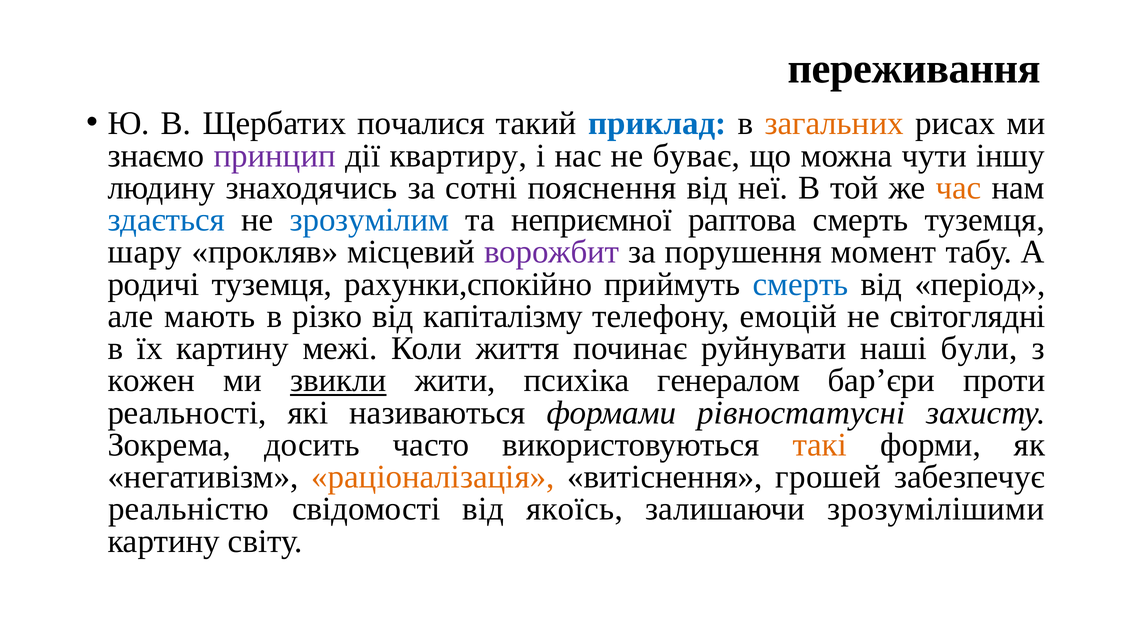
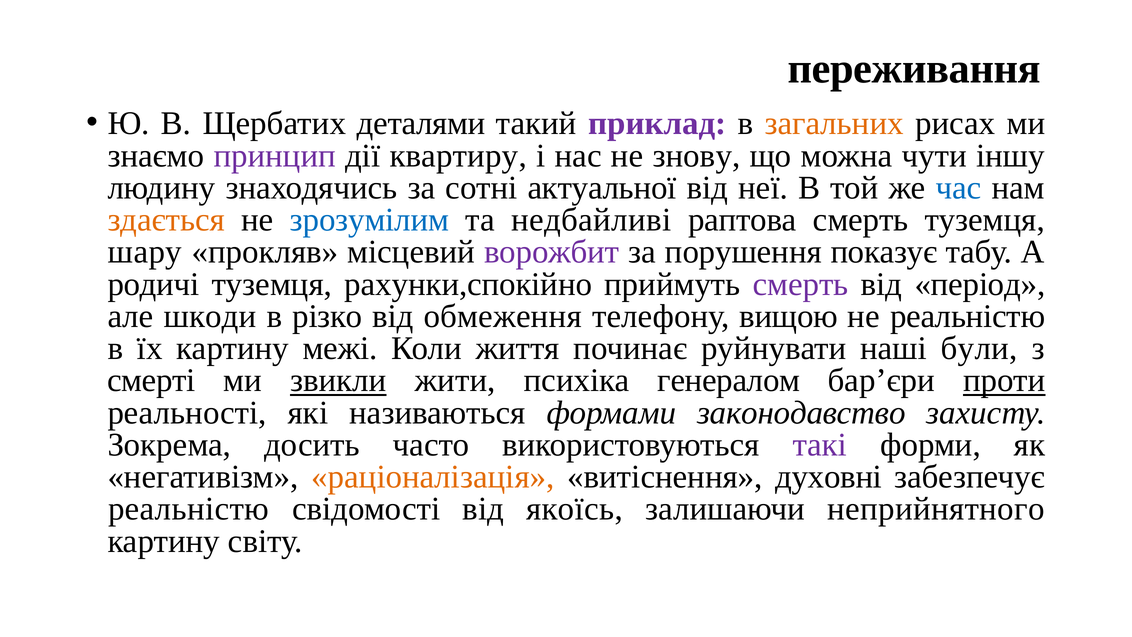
почалися: почалися -> деталями
приклад colour: blue -> purple
буває: буває -> знову
пояснення: пояснення -> актуальної
час colour: orange -> blue
здається colour: blue -> orange
неприємної: неприємної -> недбайливі
момент: момент -> показує
смерть at (801, 284) colour: blue -> purple
мають: мають -> шкоди
капіталізму: капіталізму -> обмеження
емоцій: емоцій -> вищою
не світоглядні: світоглядні -> реальністю
кожен: кожен -> смерті
проти underline: none -> present
рівностатусні: рівностатусні -> законодавство
такі colour: orange -> purple
грошей: грошей -> духовні
зрозумілішими: зрозумілішими -> неприйнятного
